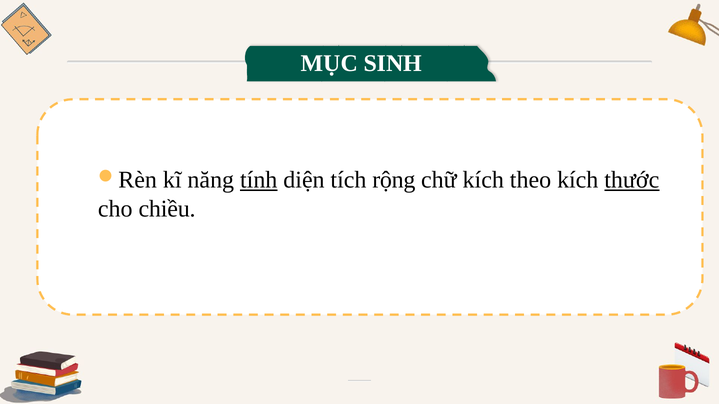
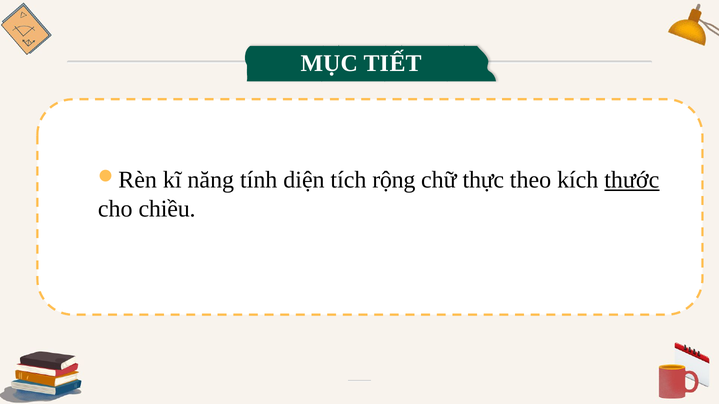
SINH: SINH -> TIẾT
tính underline: present -> none
chữ kích: kích -> thực
